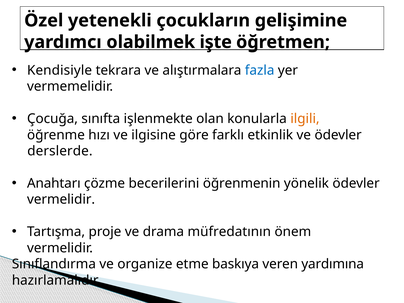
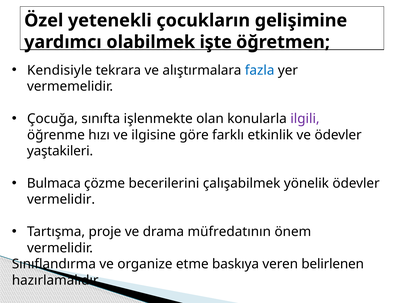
ilgili colour: orange -> purple
derslerde: derslerde -> yaştakileri
Anahtarı: Anahtarı -> Bulmaca
öğrenmenin: öğrenmenin -> çalışabilmek
yardımına: yardımına -> belirlenen
